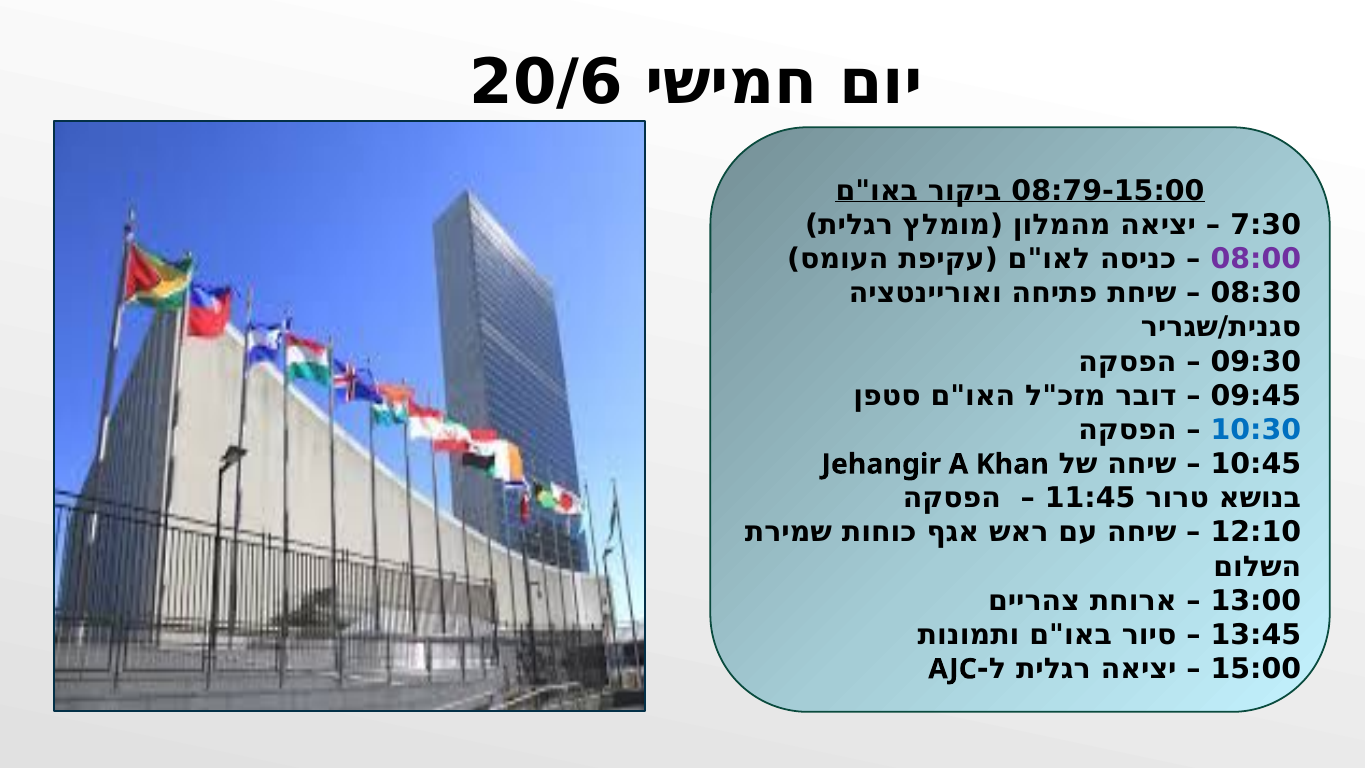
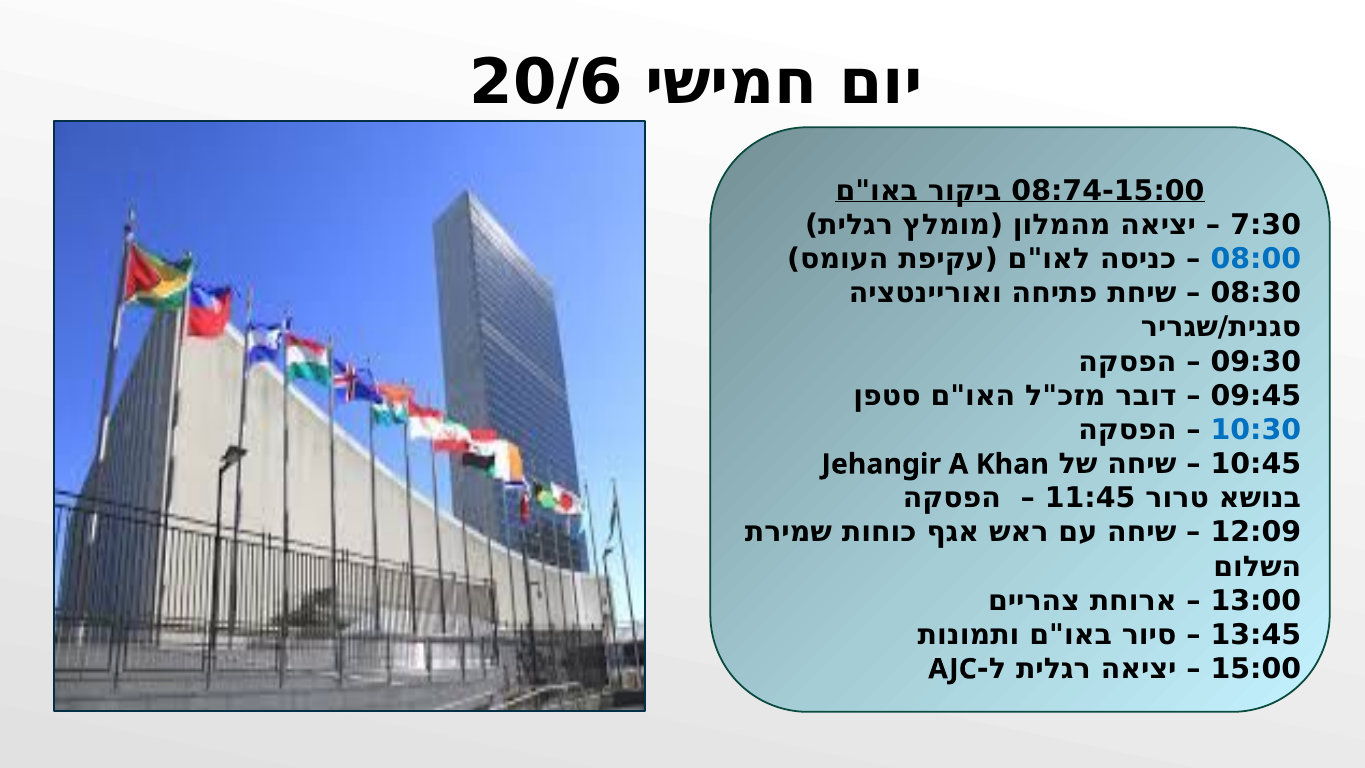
08:79-15:00: 08:79-15:00 -> 08:74-15:00
08:00 colour: purple -> blue
12:10: 12:10 -> 12:09
